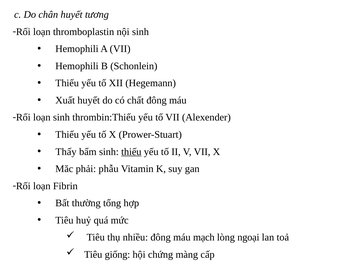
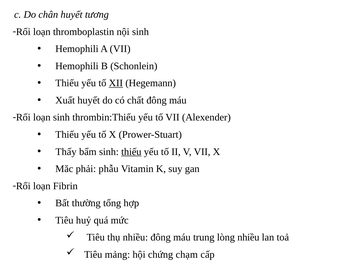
XII underline: none -> present
mạch: mạch -> trung
lòng ngoại: ngoại -> nhiều
giống: giống -> mảng
màng: màng -> chạm
